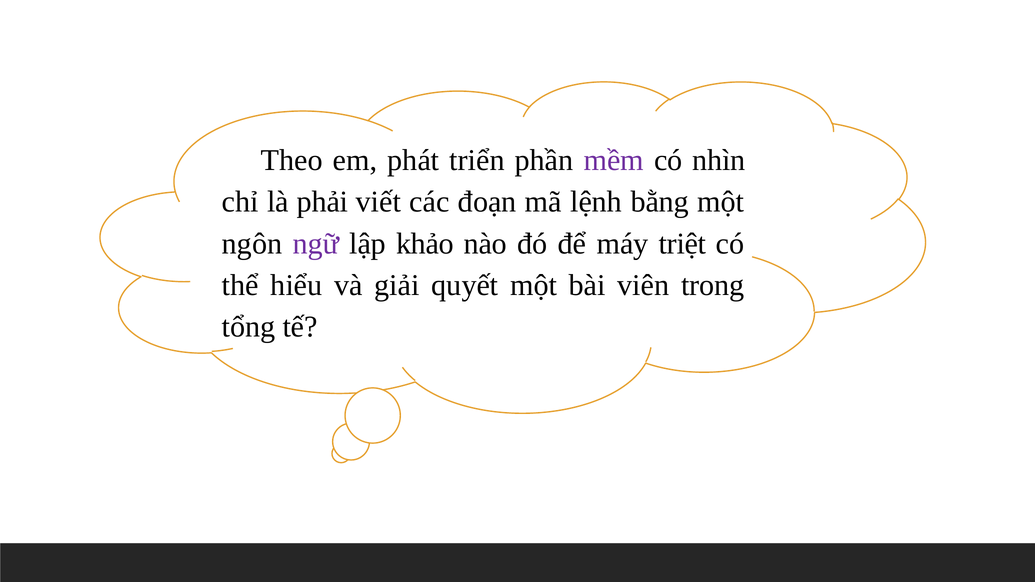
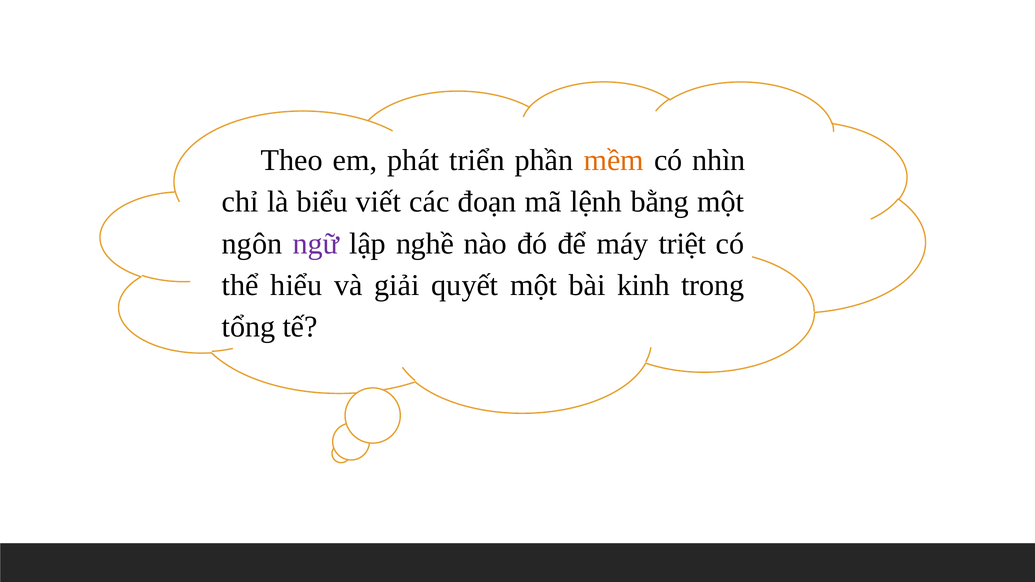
mềm colour: purple -> orange
phải: phải -> biểu
khảo: khảo -> nghề
viên: viên -> kinh
